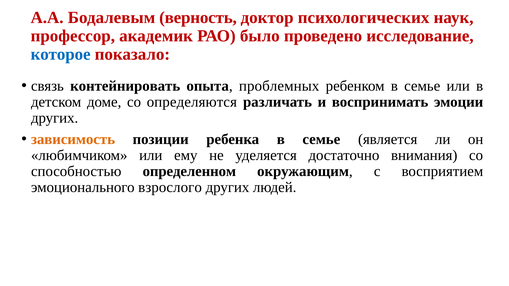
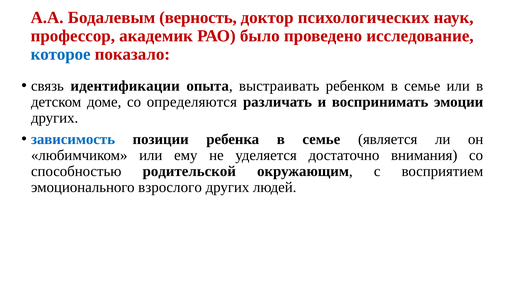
контейнировать: контейнировать -> идентификации
проблемных: проблемных -> выстраивать
зависимость colour: orange -> blue
определенном: определенном -> родительской
